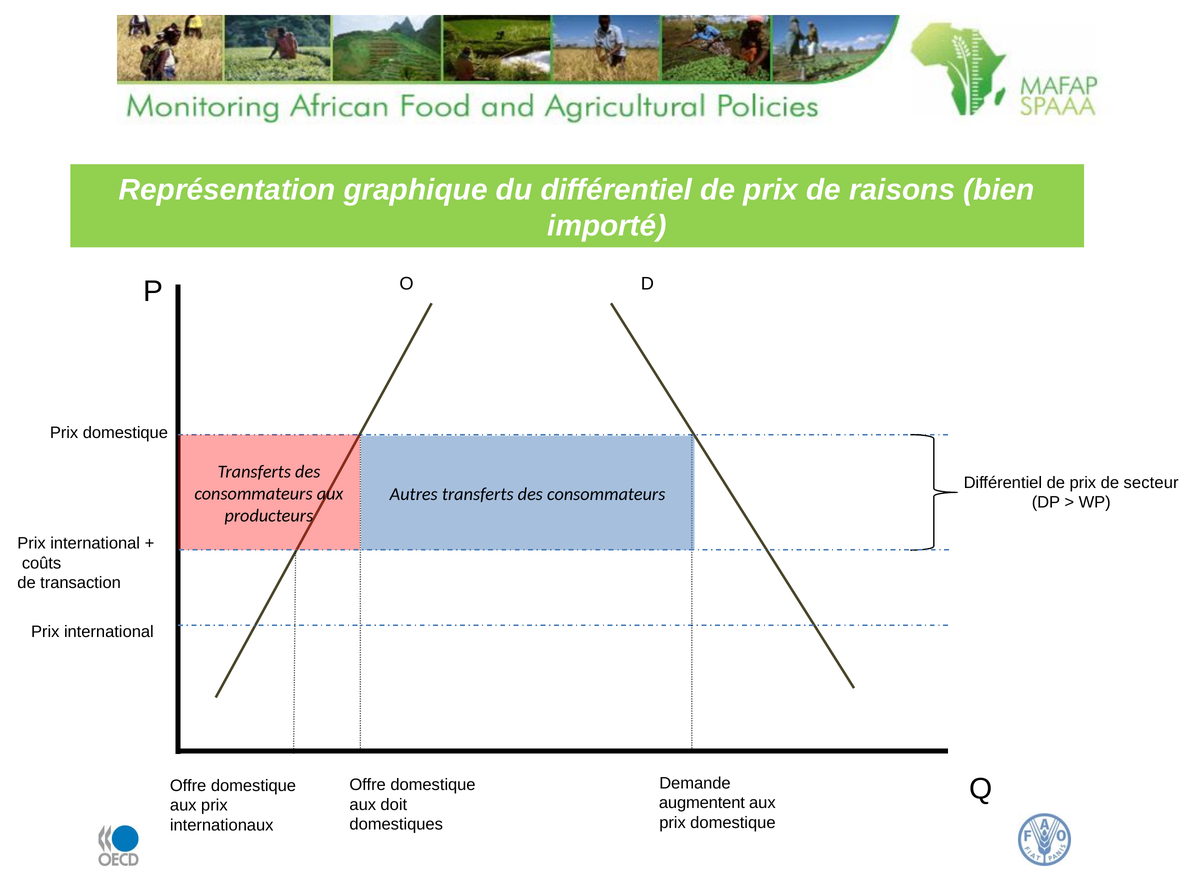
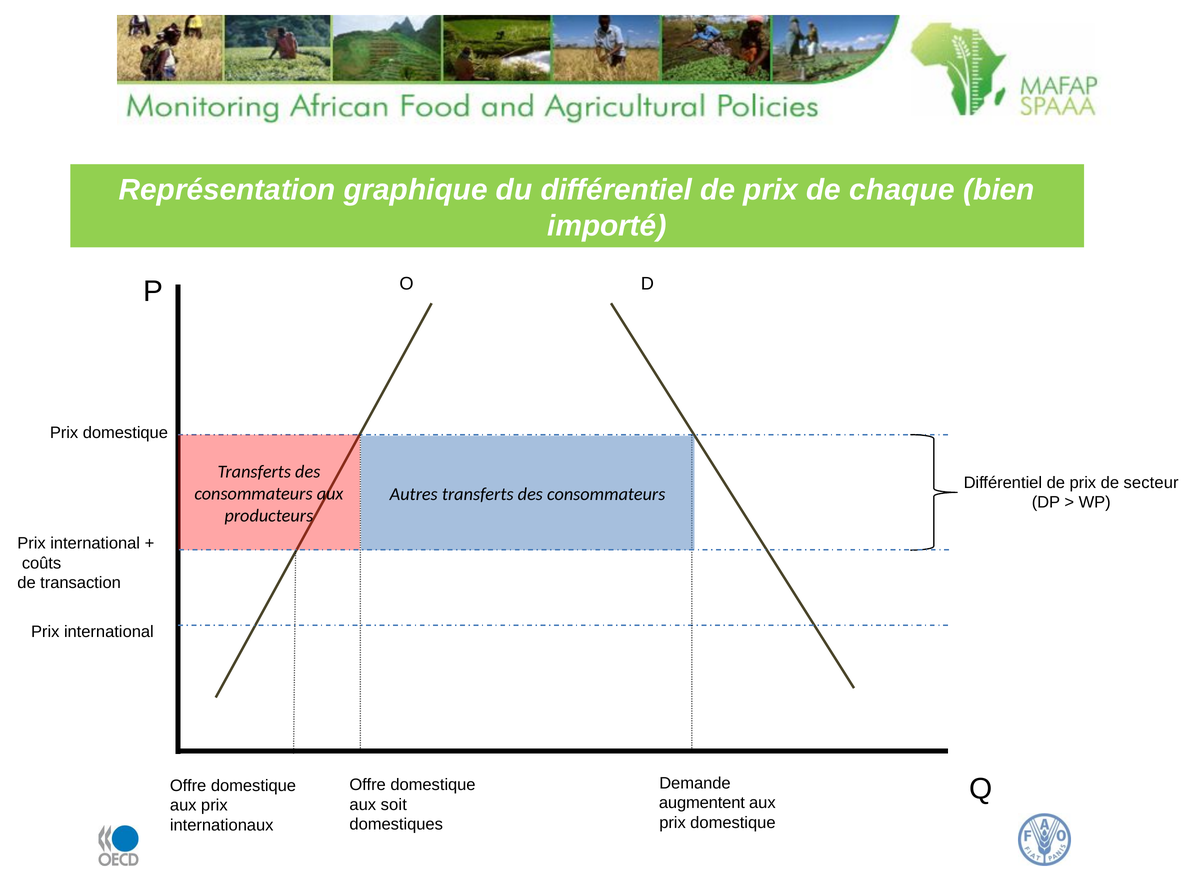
raisons: raisons -> chaque
doit: doit -> soit
